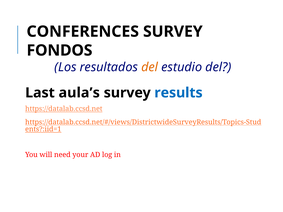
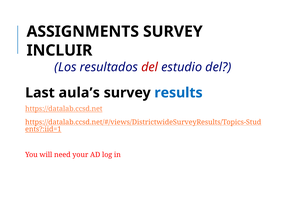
CONFERENCES: CONFERENCES -> ASSIGNMENTS
FONDOS: FONDOS -> INCLUIR
del at (150, 67) colour: orange -> red
